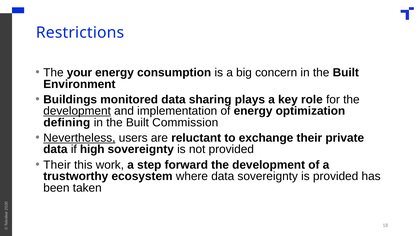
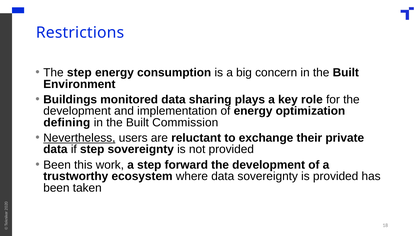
The your: your -> step
development at (77, 111) underline: present -> none
if high: high -> step
Their at (57, 165): Their -> Been
